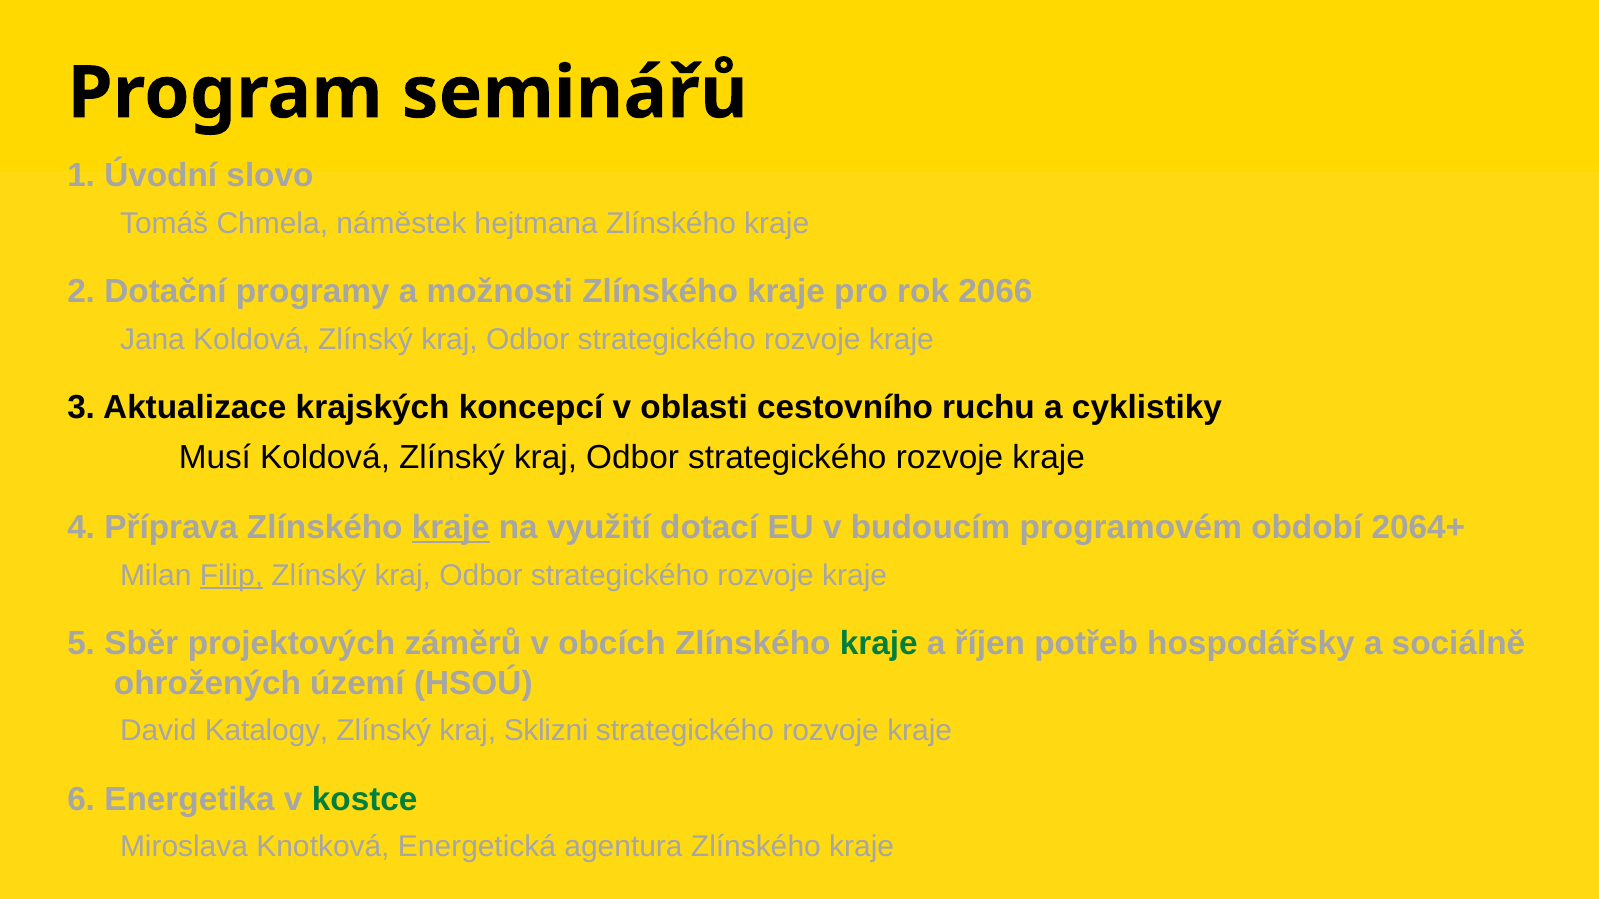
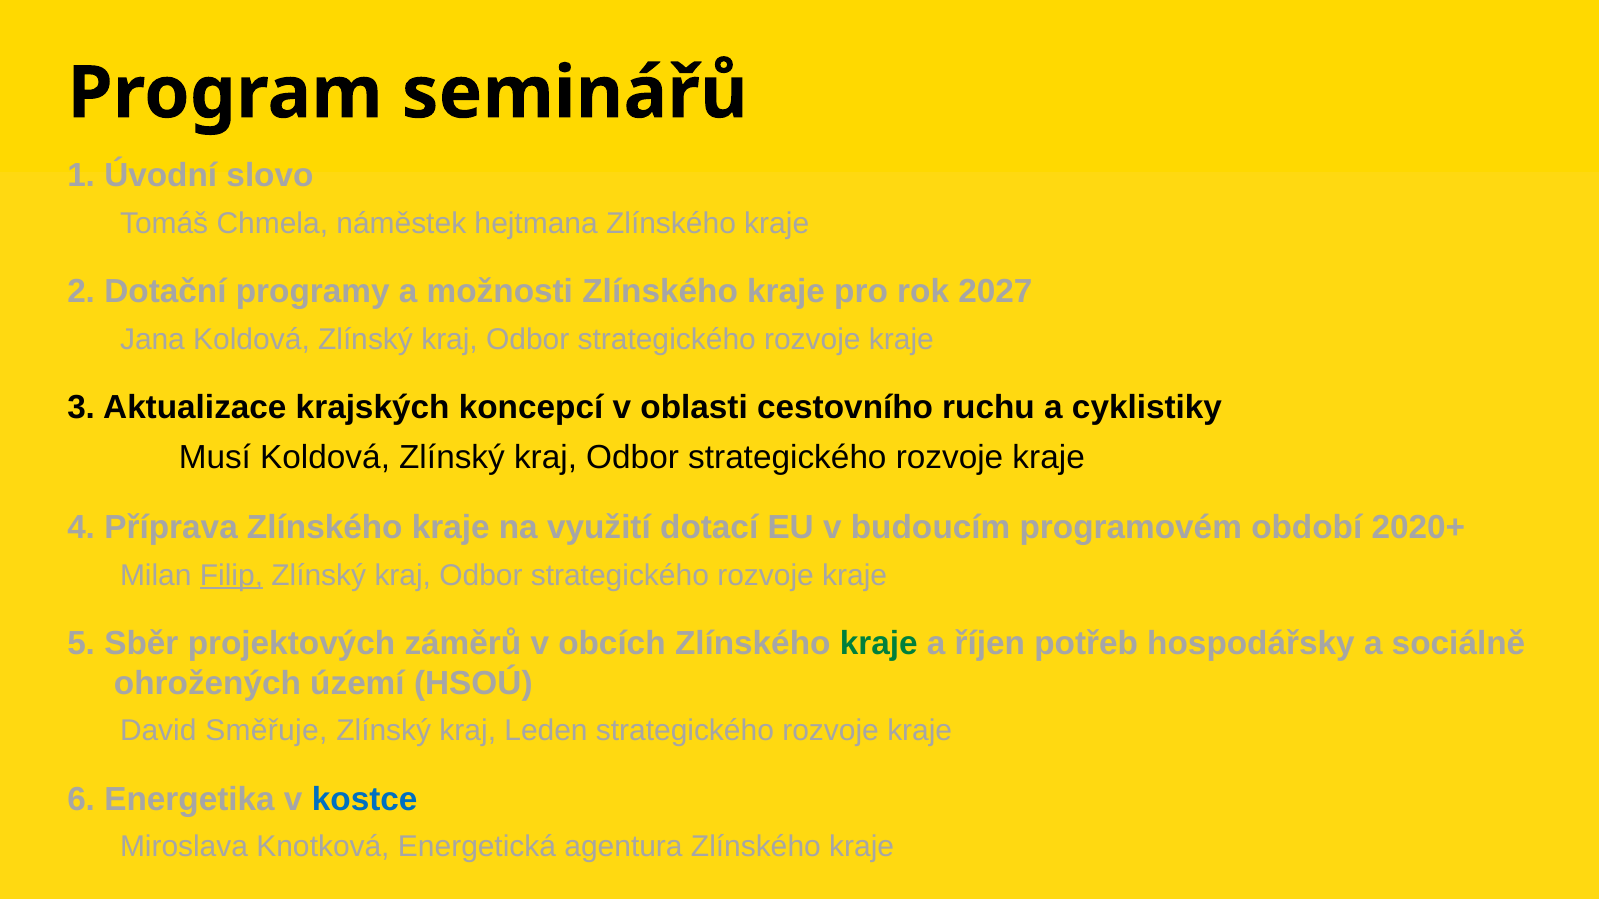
2066: 2066 -> 2027
kraje at (451, 528) underline: present -> none
2064+: 2064+ -> 2020+
Katalogy: Katalogy -> Směřuje
Sklizni: Sklizni -> Leden
kostce colour: green -> blue
